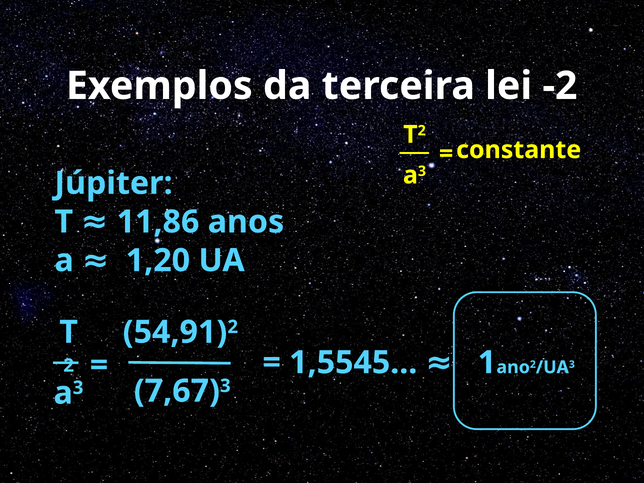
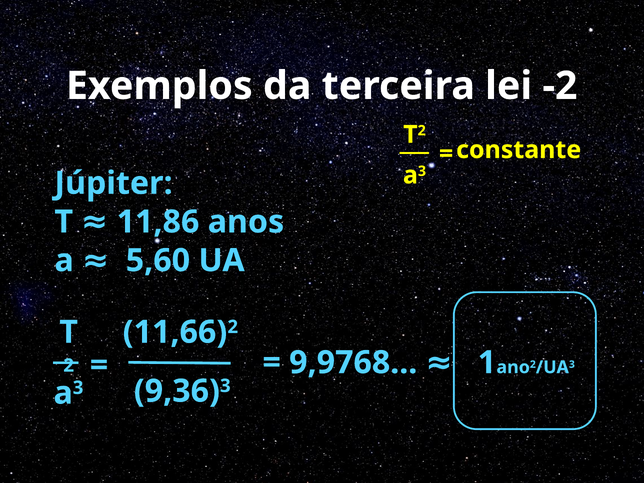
1,20: 1,20 -> 5,60
54,91: 54,91 -> 11,66
1,5545: 1,5545 -> 9,9768
7,67: 7,67 -> 9,36
